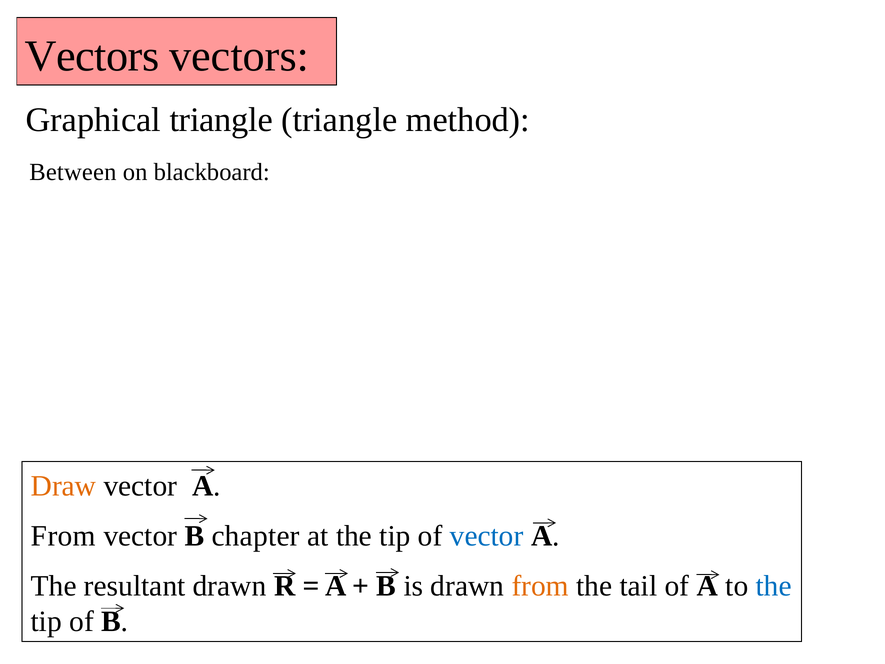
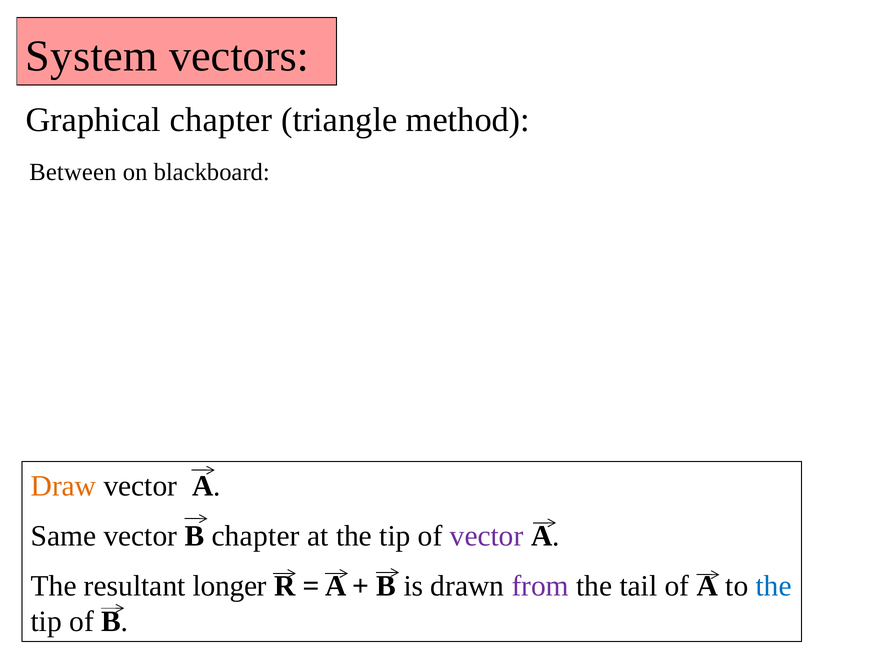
Vectors at (92, 56): Vectors -> System
Graphical triangle: triangle -> chapter
From at (63, 536): From -> Same
vector at (487, 536) colour: blue -> purple
resultant drawn: drawn -> longer
from at (540, 586) colour: orange -> purple
